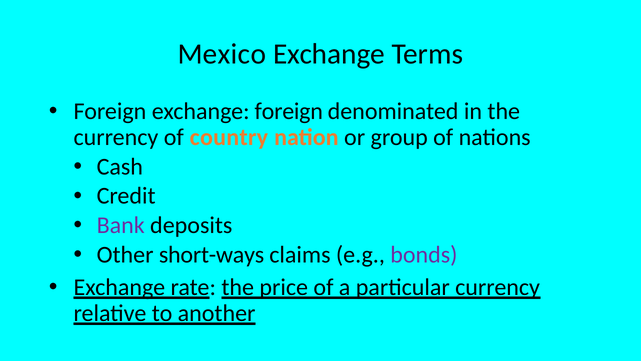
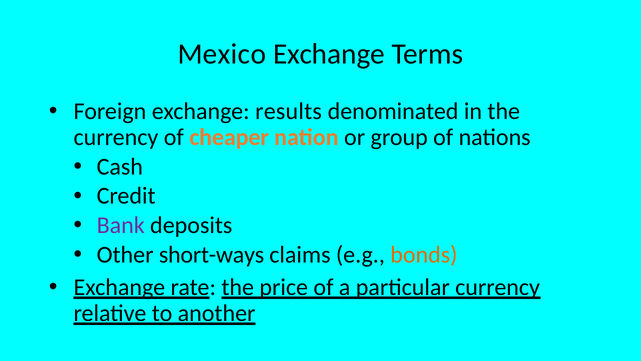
exchange foreign: foreign -> results
country: country -> cheaper
bonds colour: purple -> orange
